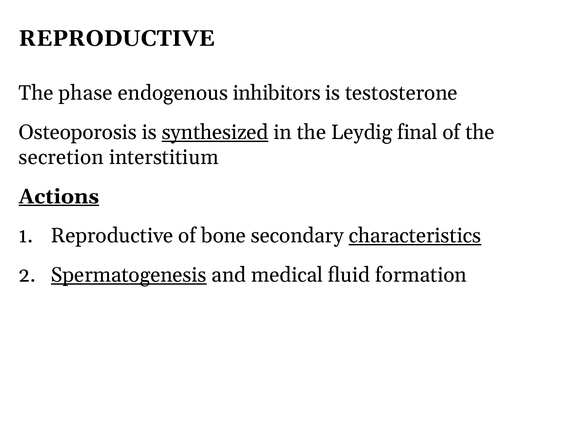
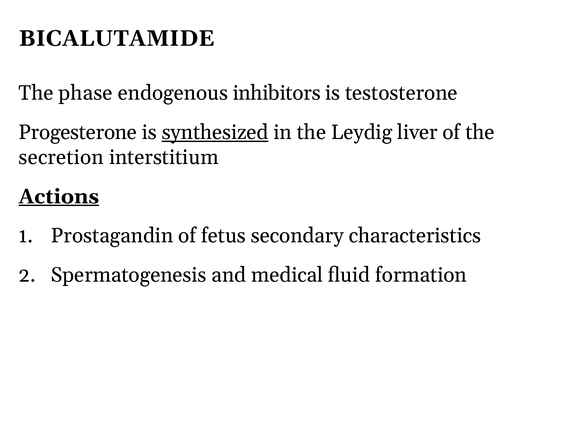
REPRODUCTIVE at (117, 38): REPRODUCTIVE -> BICALUTAMIDE
Osteoporosis: Osteoporosis -> Progesterone
final: final -> liver
Reproductive at (112, 235): Reproductive -> Prostagandin
bone: bone -> fetus
characteristics underline: present -> none
Spermatogenesis underline: present -> none
